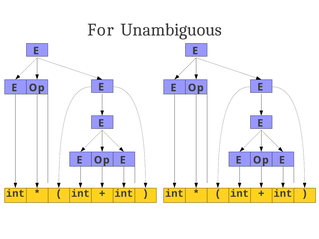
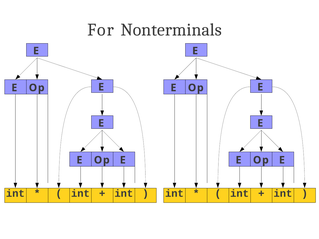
Unambiguous: Unambiguous -> Nonterminals
